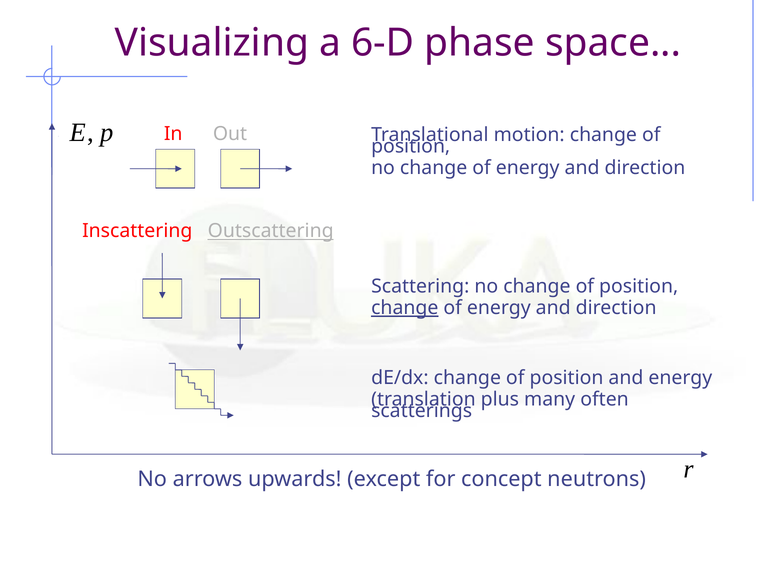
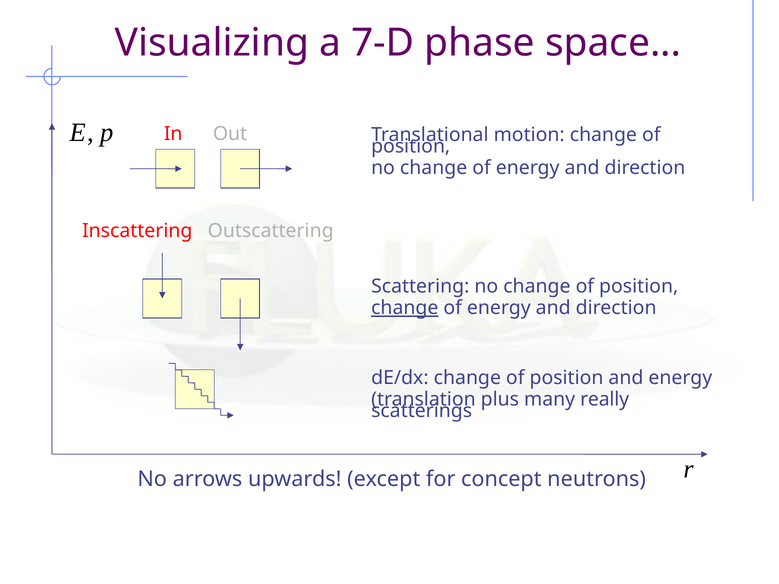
6-D: 6-D -> 7-D
Outscattering underline: present -> none
often: often -> really
